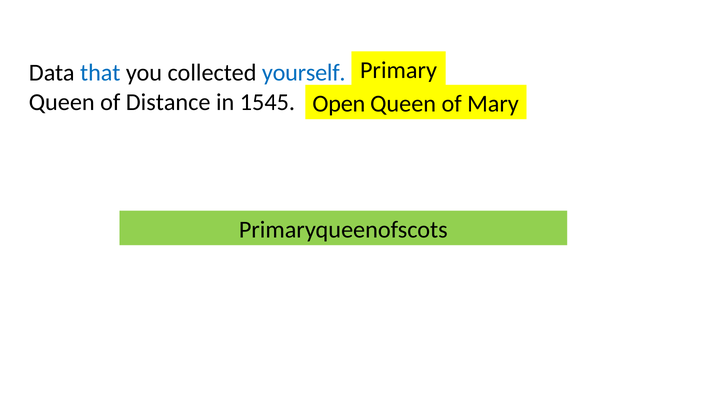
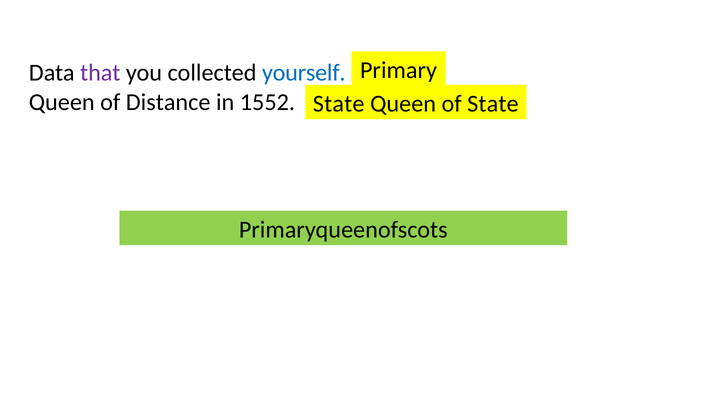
that colour: blue -> purple
1545: 1545 -> 1552
Open at (339, 104): Open -> State
of Mary: Mary -> State
